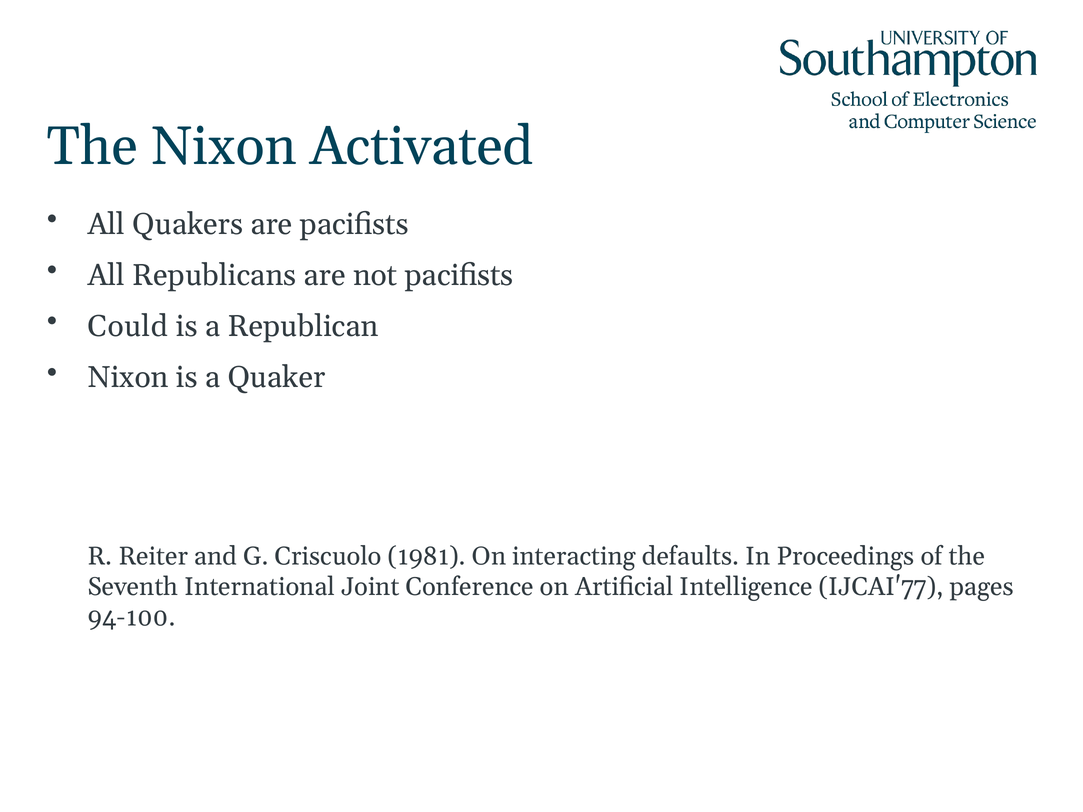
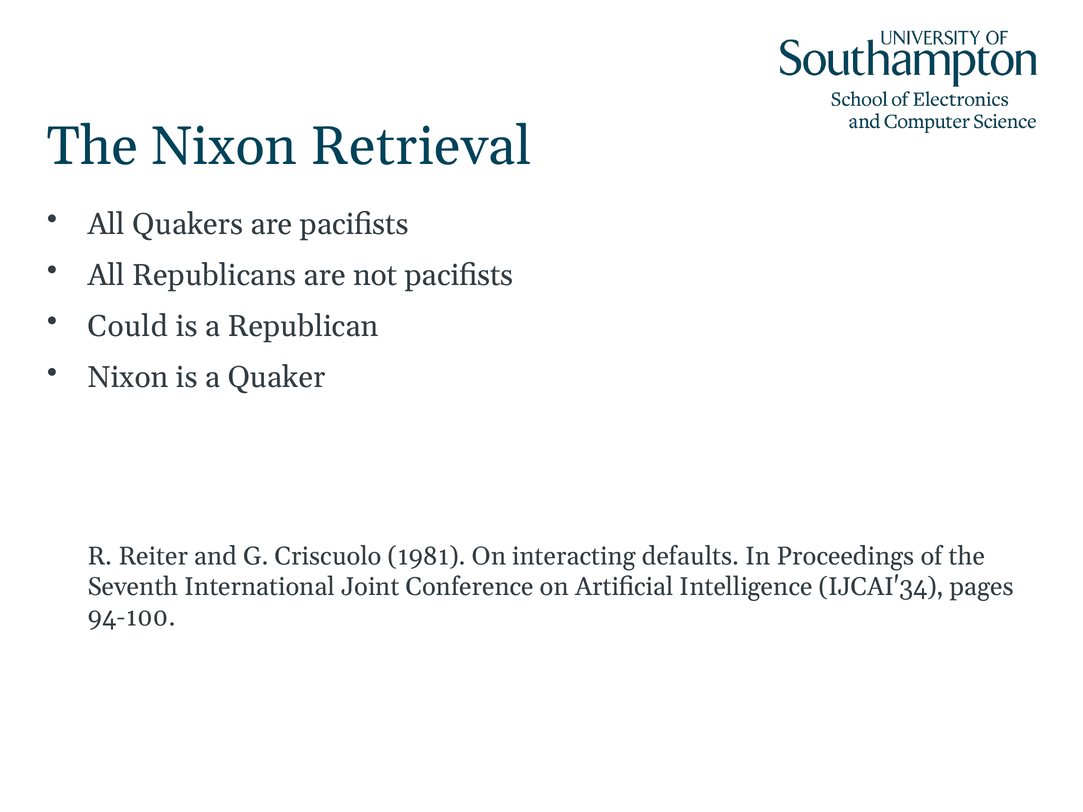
Activated: Activated -> Retrieval
IJCAI'77: IJCAI'77 -> IJCAI'34
